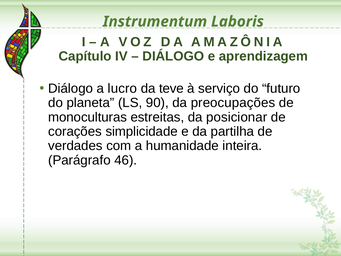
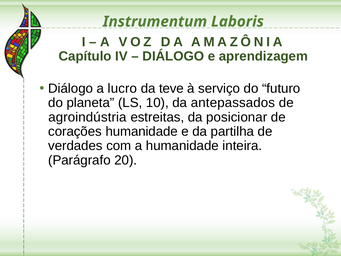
90: 90 -> 10
preocupações: preocupações -> antepassados
monoculturas: monoculturas -> agroindústria
corações simplicidade: simplicidade -> humanidade
46: 46 -> 20
